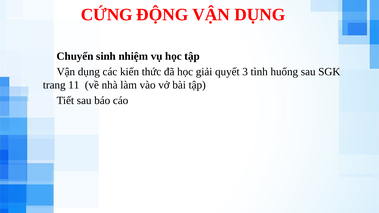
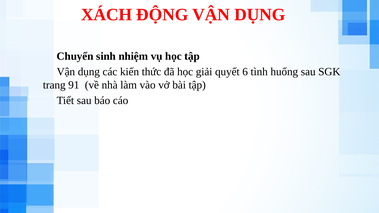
CỨNG: CỨNG -> XÁCH
3: 3 -> 6
11: 11 -> 91
